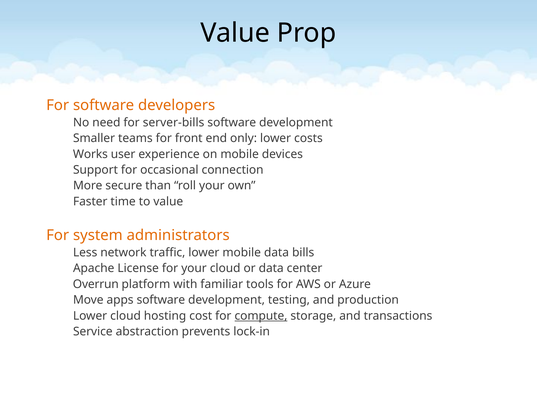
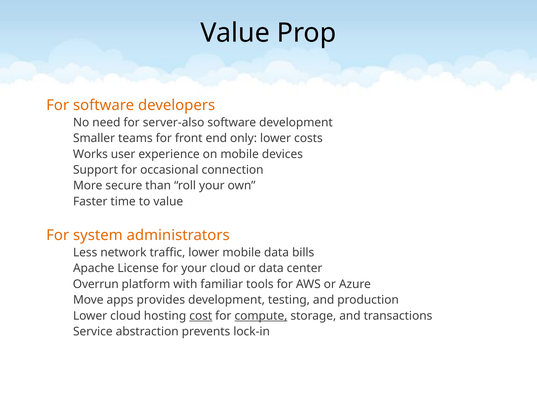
server-bills: server-bills -> server-also
apps software: software -> provides
cost underline: none -> present
